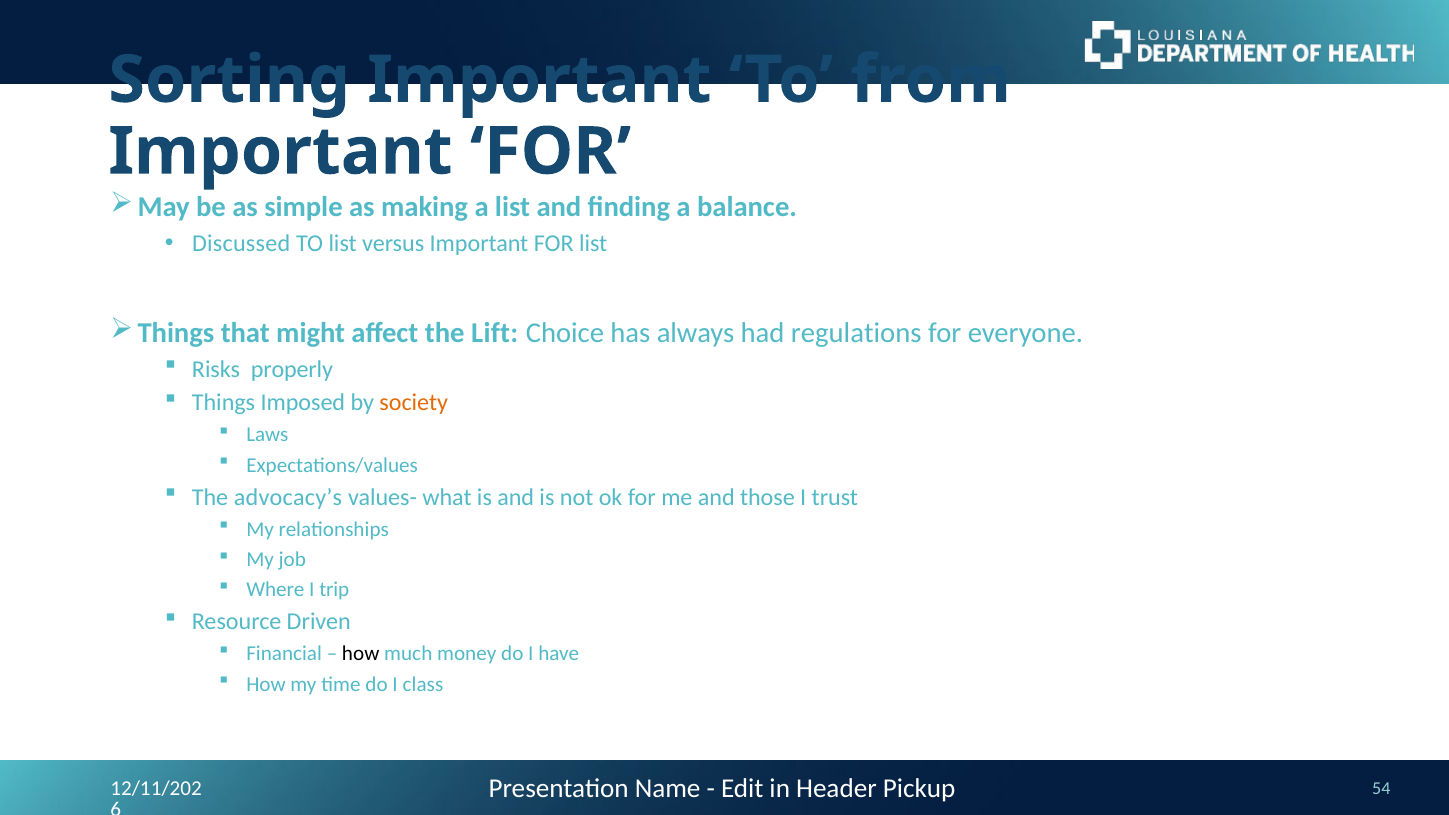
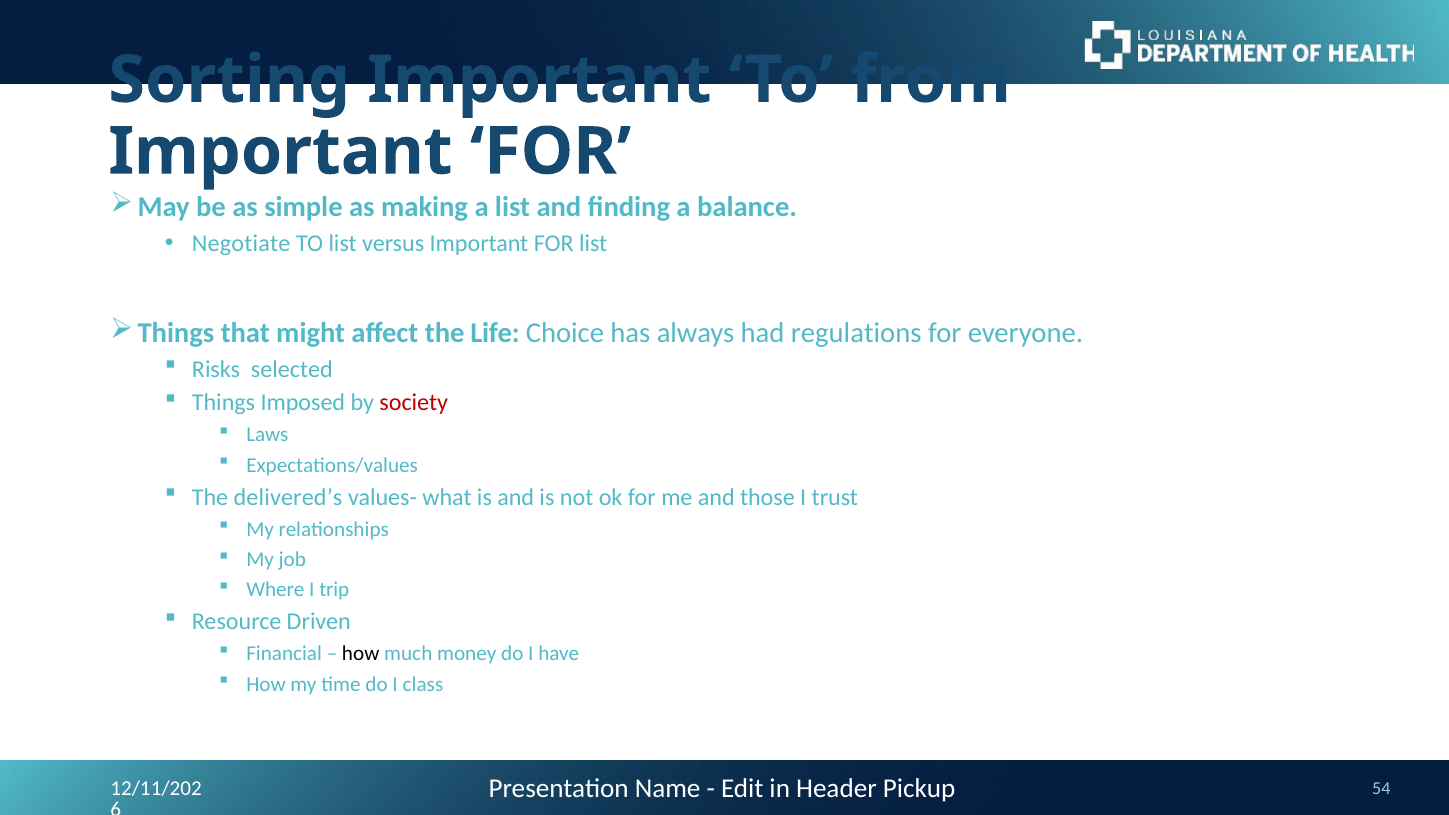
Discussed: Discussed -> Negotiate
Lift: Lift -> Life
properly: properly -> selected
society colour: orange -> red
advocacy’s: advocacy’s -> delivered’s
